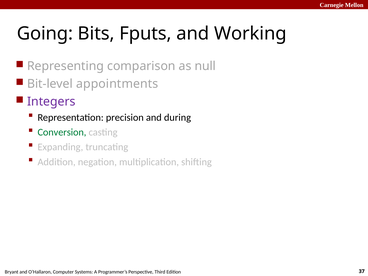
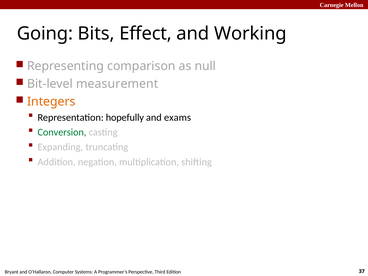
Fputs: Fputs -> Effect
appointments: appointments -> measurement
Integers colour: purple -> orange
precision: precision -> hopefully
during: during -> exams
